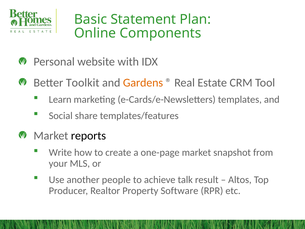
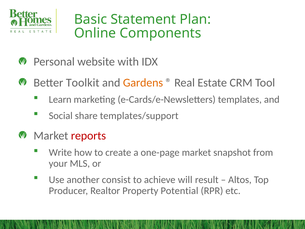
templates/features: templates/features -> templates/support
reports colour: black -> red
people: people -> consist
talk: talk -> will
Software: Software -> Potential
